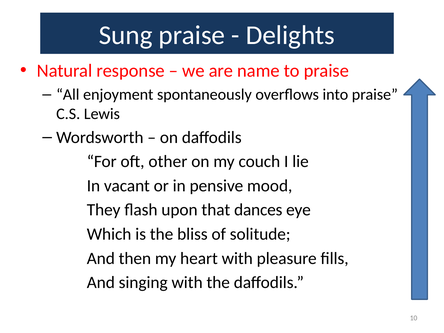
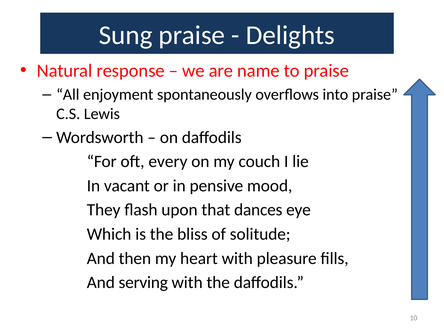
other: other -> every
singing: singing -> serving
